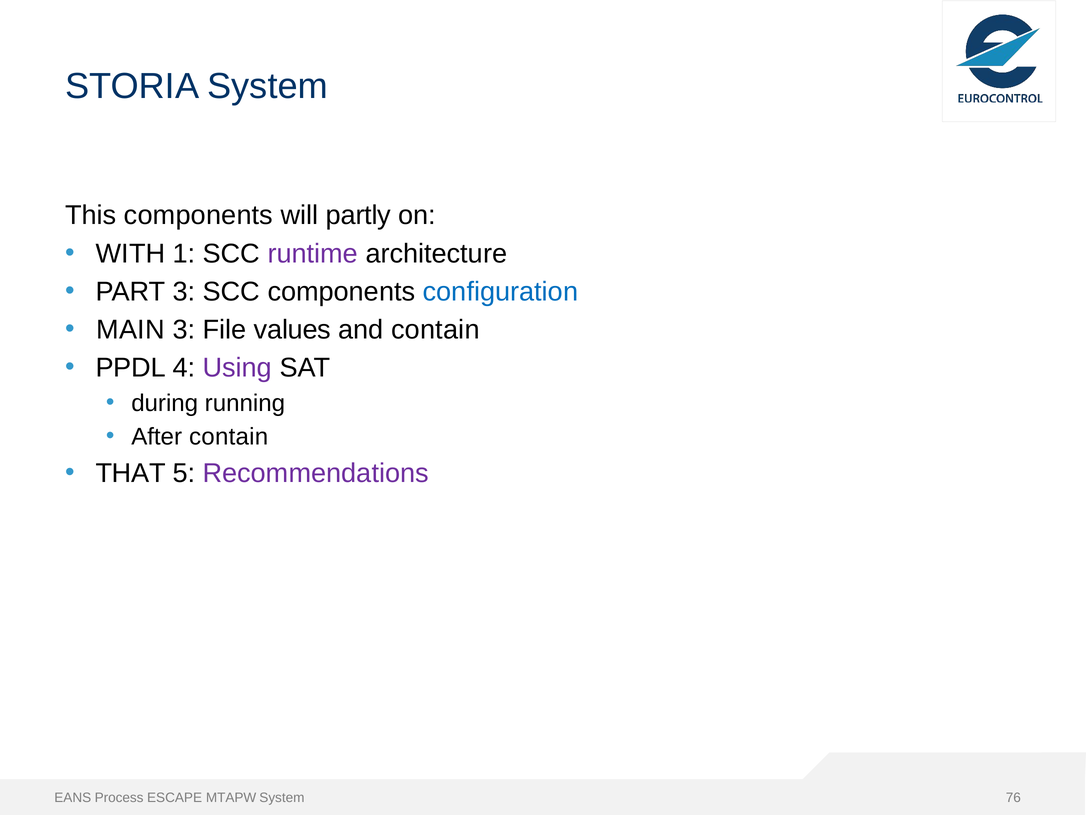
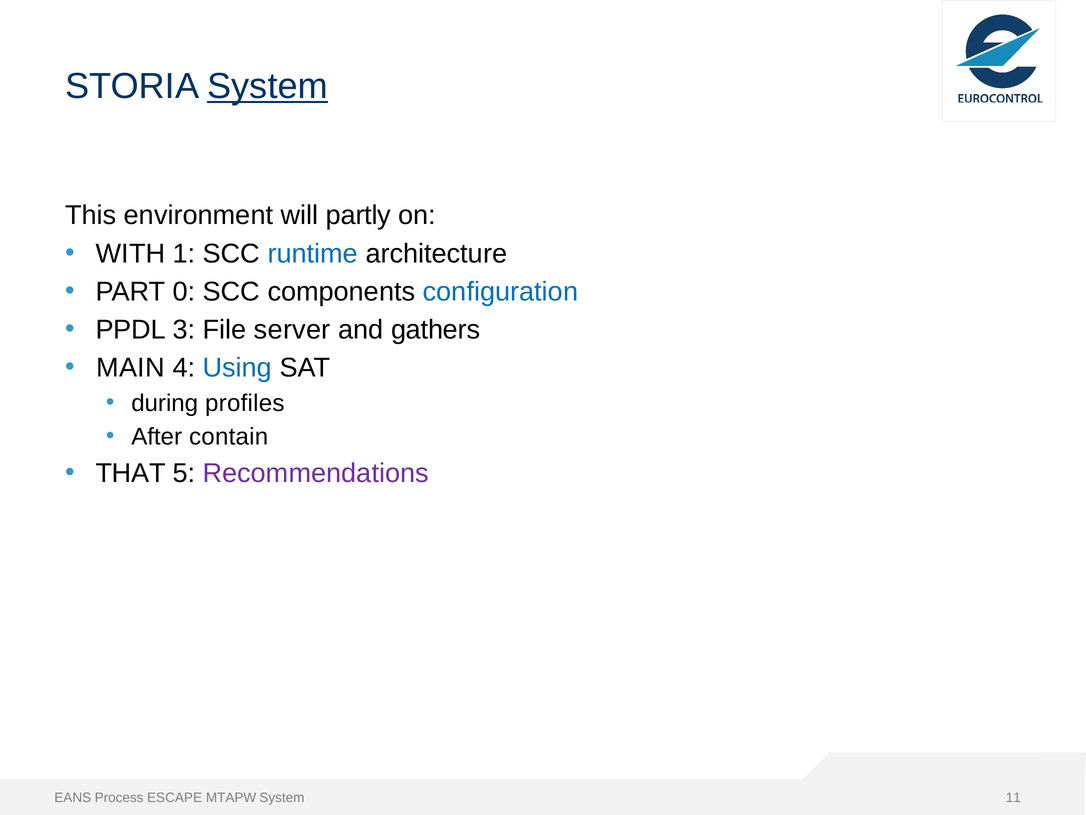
System at (268, 86) underline: none -> present
This components: components -> environment
runtime colour: purple -> blue
PART 3: 3 -> 0
MAIN: MAIN -> PPDL
values: values -> server
and contain: contain -> gathers
PPDL: PPDL -> MAIN
Using colour: purple -> blue
running: running -> profiles
76: 76 -> 11
